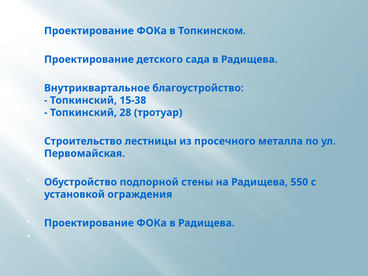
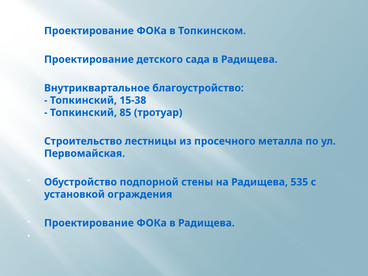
28: 28 -> 85
550: 550 -> 535
